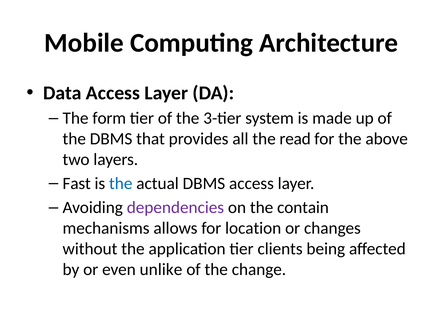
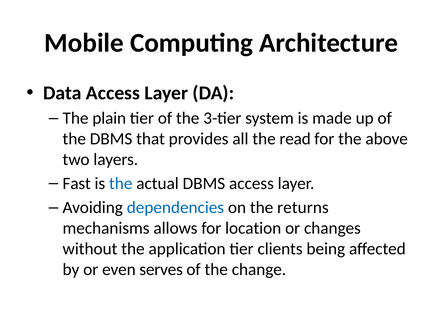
form: form -> plain
dependencies colour: purple -> blue
contain: contain -> returns
unlike: unlike -> serves
